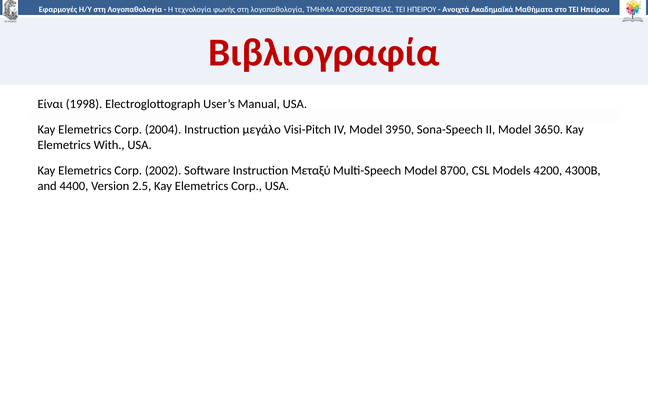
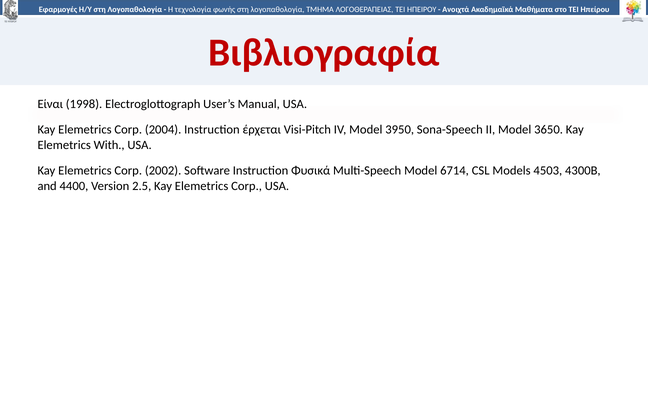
μεγάλο: μεγάλο -> έρχεται
Μεταξύ: Μεταξύ -> Φυσικά
8700: 8700 -> 6714
4200: 4200 -> 4503
